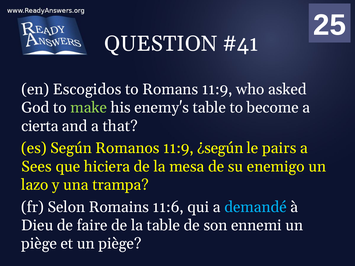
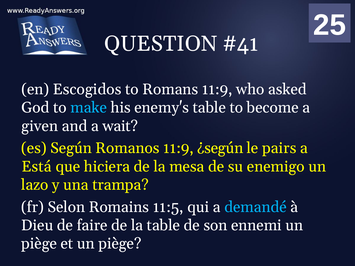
make colour: light green -> light blue
cierta: cierta -> given
that: that -> wait
Sees: Sees -> Está
11:6: 11:6 -> 11:5
